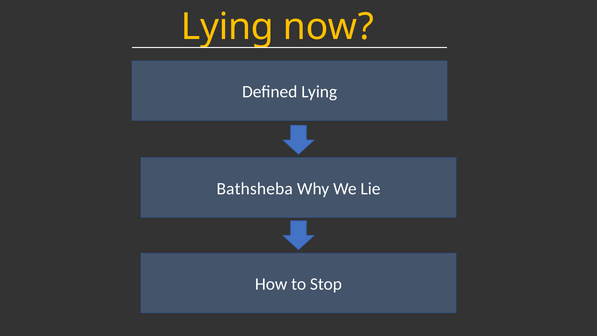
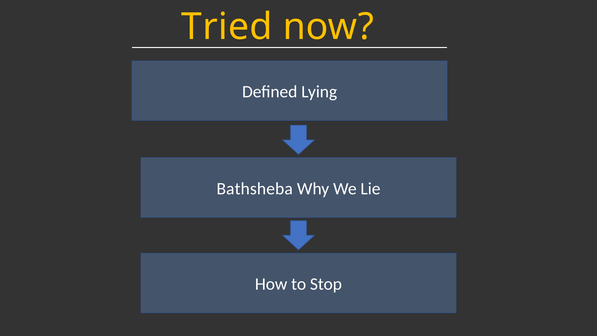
Lying at (227, 27): Lying -> Tried
